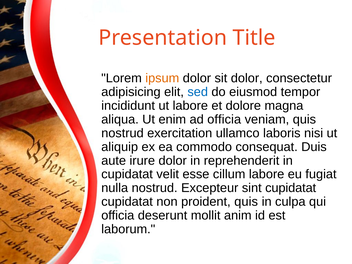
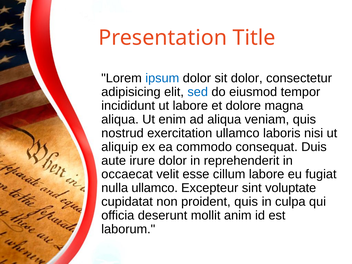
ipsum colour: orange -> blue
ad officia: officia -> aliqua
cupidatat at (127, 174): cupidatat -> occaecat
nulla nostrud: nostrud -> ullamco
sint cupidatat: cupidatat -> voluptate
